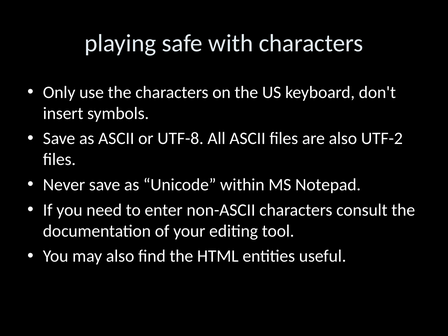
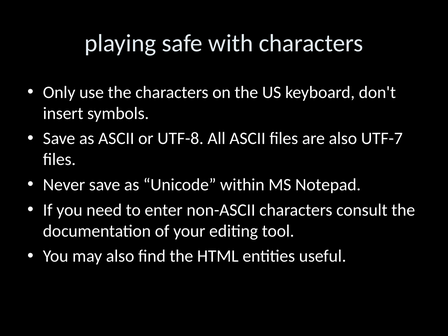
UTF-2: UTF-2 -> UTF-7
